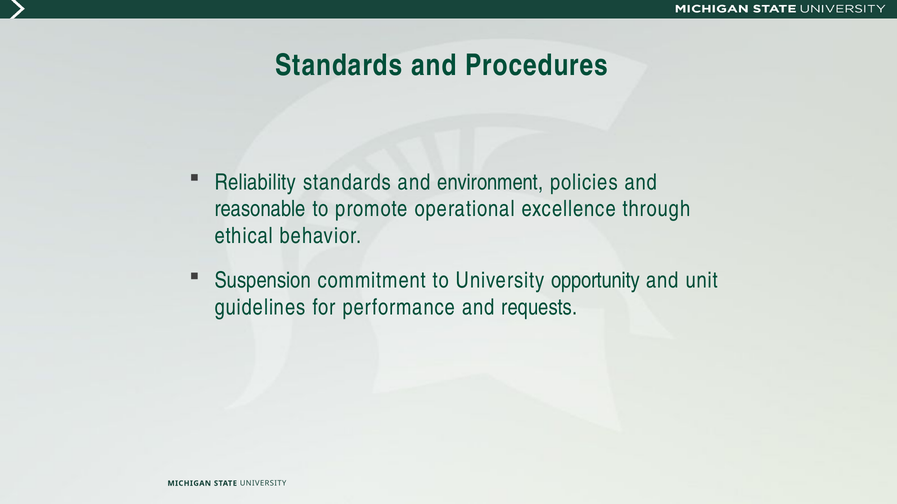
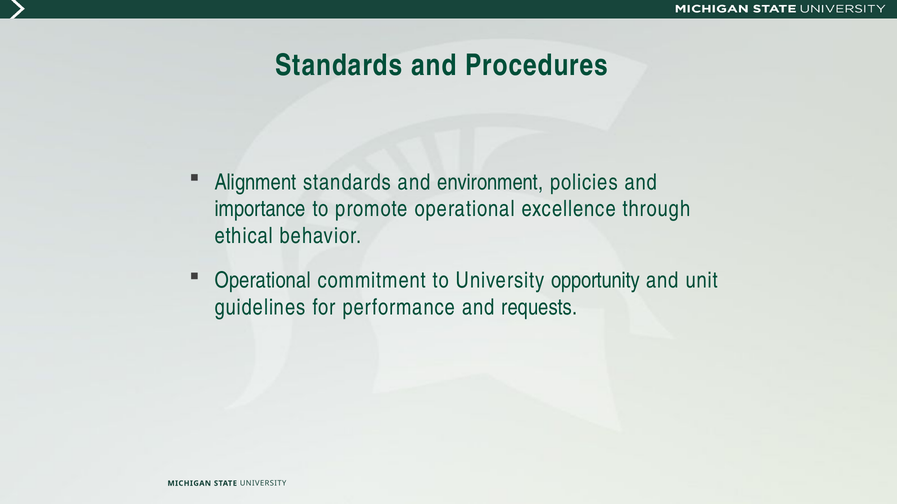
Reliability: Reliability -> Alignment
reasonable: reasonable -> importance
Suspension at (263, 281): Suspension -> Operational
